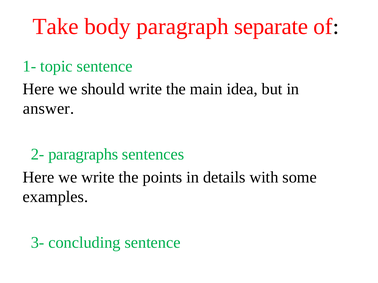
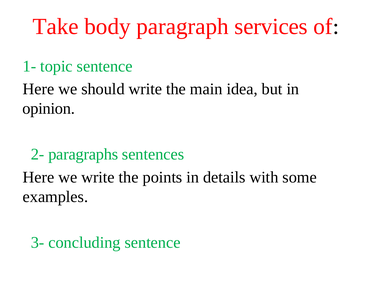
separate: separate -> services
answer: answer -> opinion
